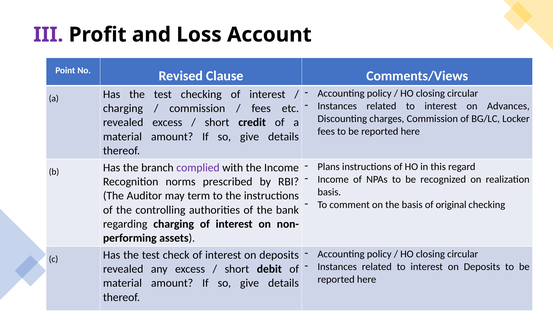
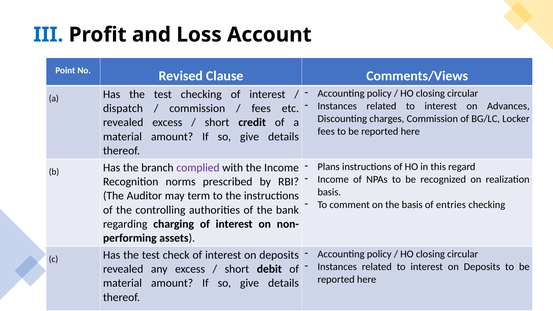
III colour: purple -> blue
charging at (123, 108): charging -> dispatch
original: original -> entries
